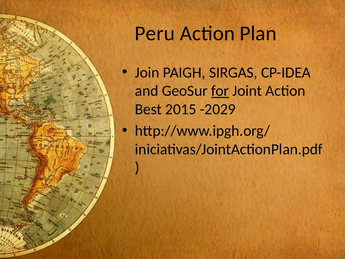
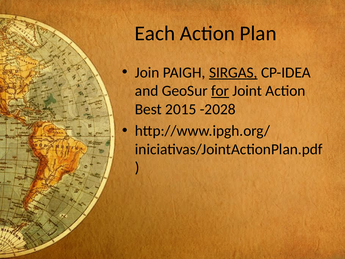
Peru: Peru -> Each
SIRGAS underline: none -> present
-2029: -2029 -> -2028
